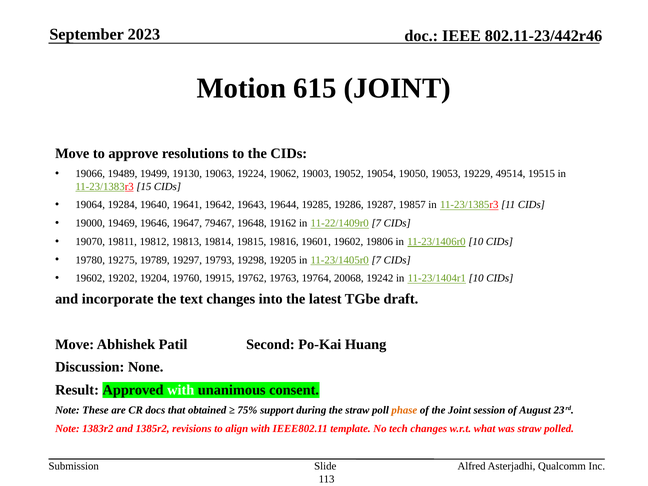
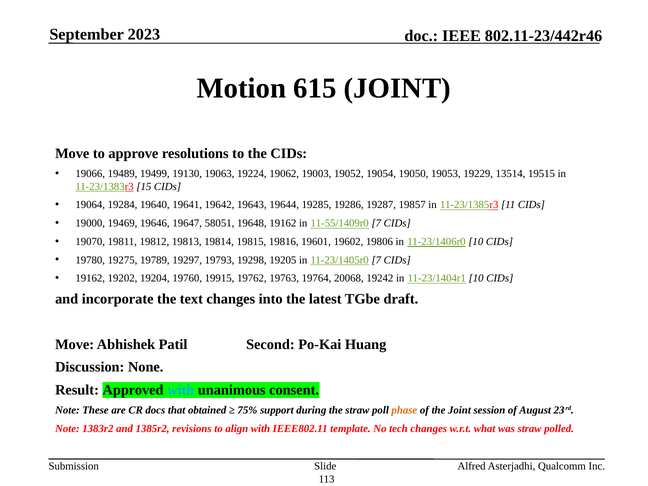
49514: 49514 -> 13514
79467: 79467 -> 58051
11-22/1409r0: 11-22/1409r0 -> 11-55/1409r0
19602 at (90, 278): 19602 -> 19162
with at (181, 390) colour: white -> light blue
